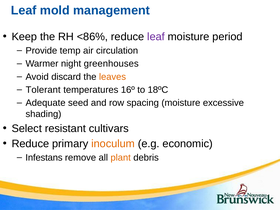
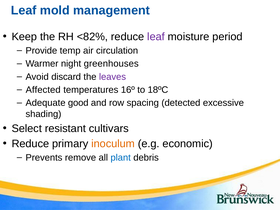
<86%: <86% -> <82%
leaves colour: orange -> purple
Tolerant: Tolerant -> Affected
seed: seed -> good
spacing moisture: moisture -> detected
Infestans: Infestans -> Prevents
plant colour: orange -> blue
